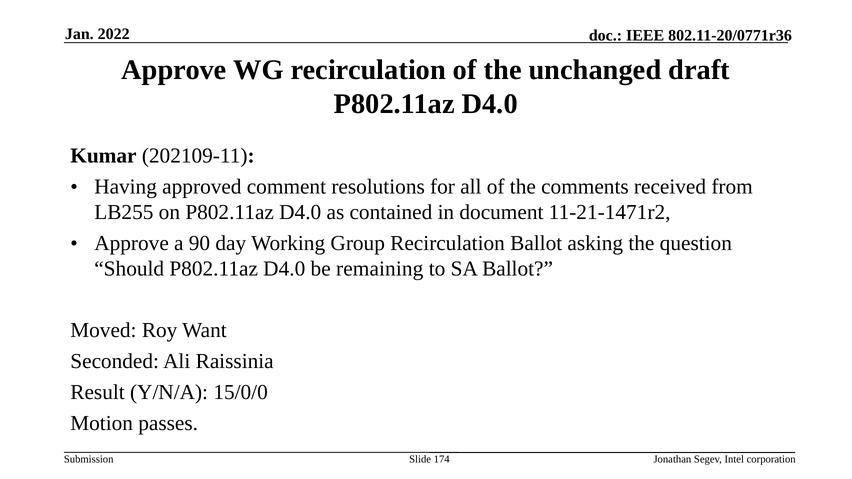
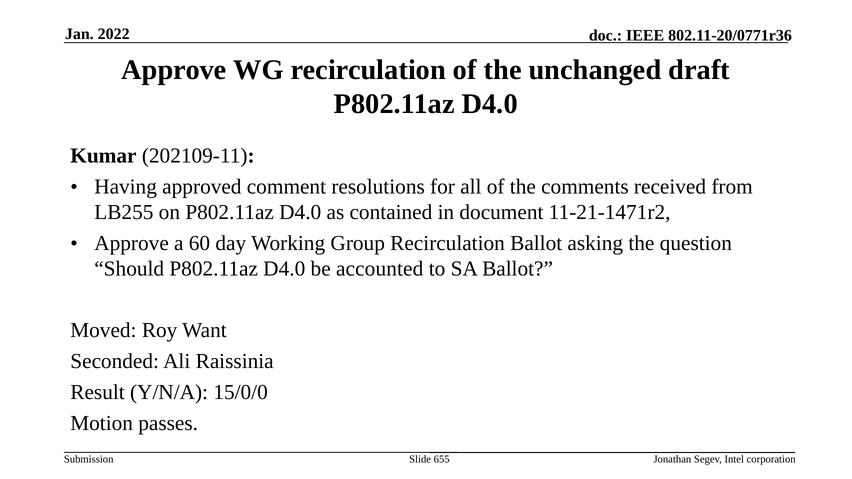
90: 90 -> 60
remaining: remaining -> accounted
174: 174 -> 655
